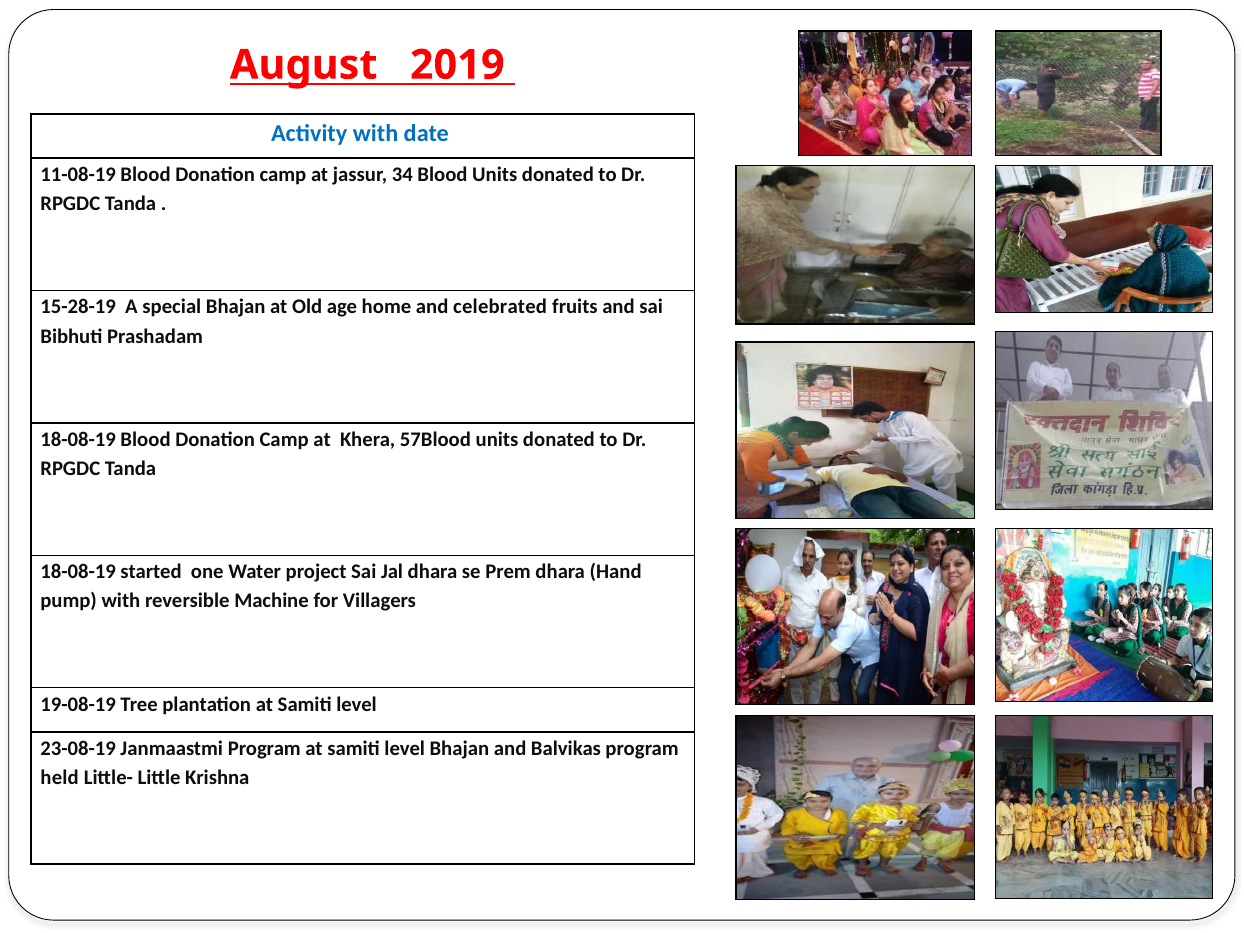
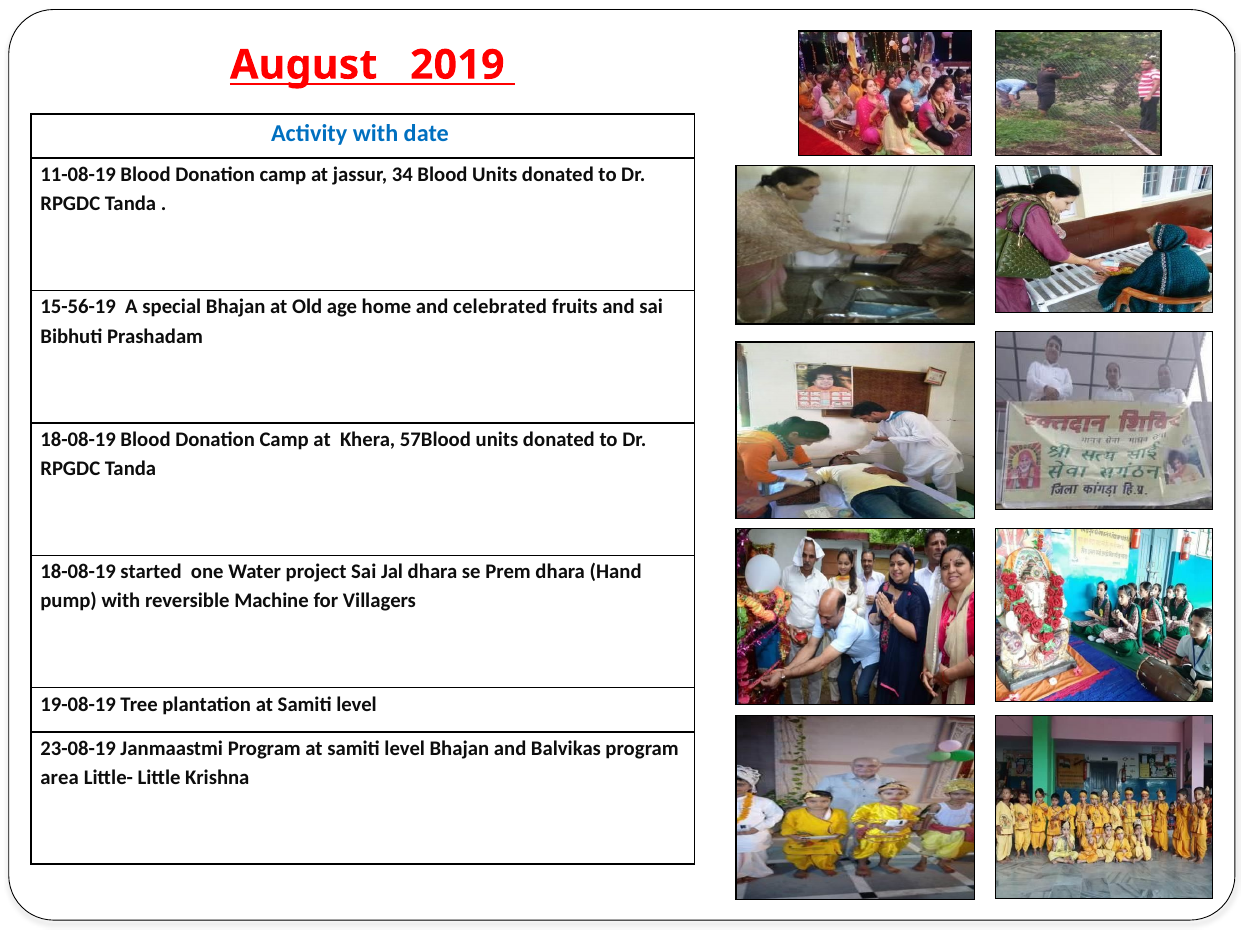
15-28-19: 15-28-19 -> 15-56-19
held: held -> area
